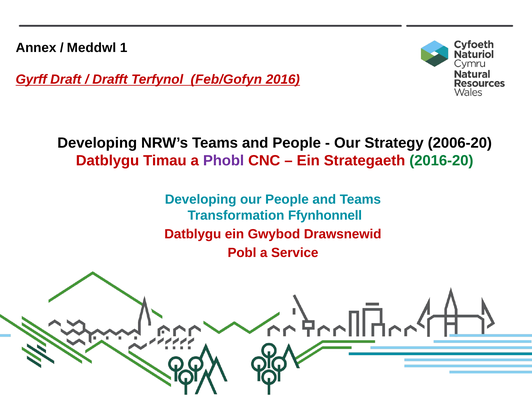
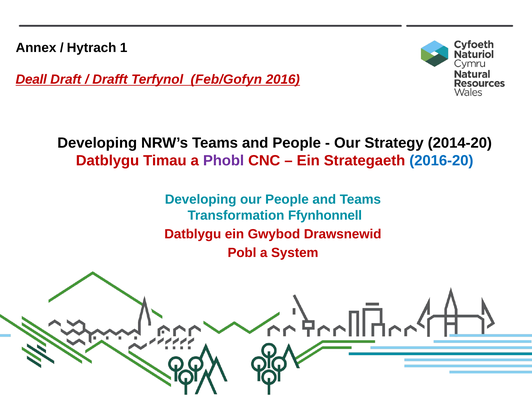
Meddwl: Meddwl -> Hytrach
Gyrff: Gyrff -> Deall
2006-20: 2006-20 -> 2014-20
2016-20 colour: green -> blue
Service: Service -> System
